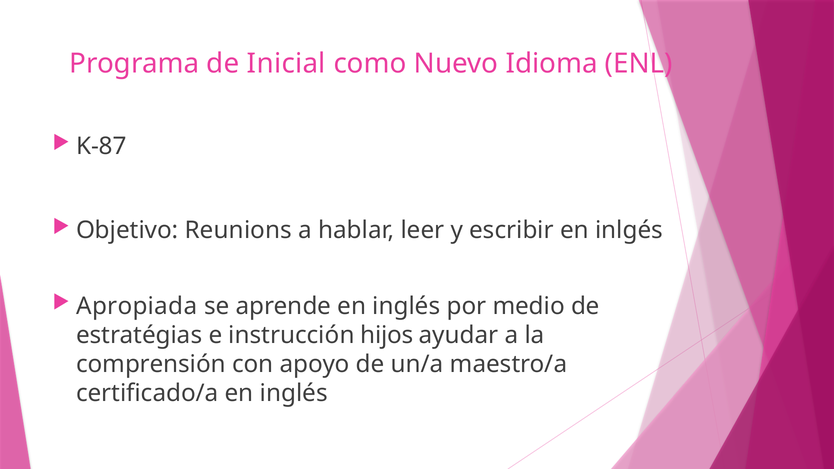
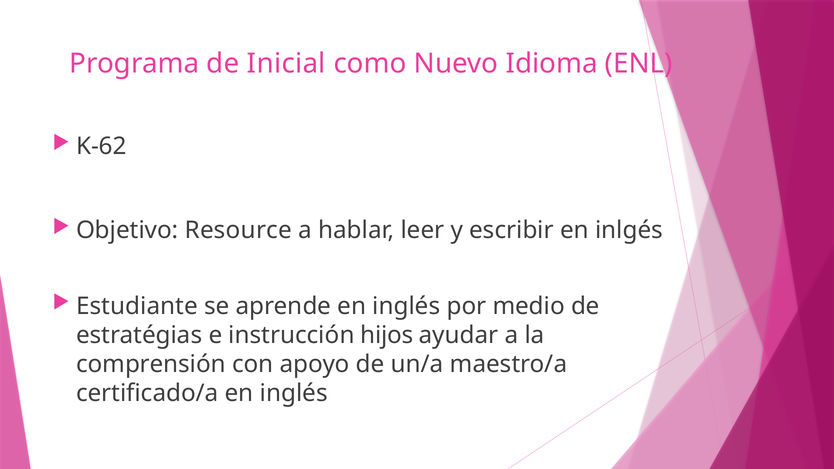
K-87: K-87 -> K-62
Reunions: Reunions -> Resource
Apropiada: Apropiada -> Estudiante
